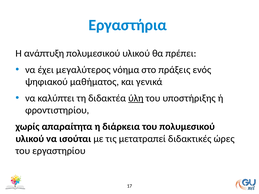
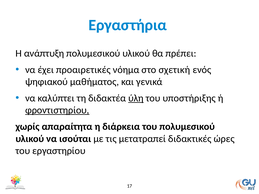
μεγαλύτερος: μεγαλύτερος -> προαιρετικές
πράξεις: πράξεις -> σχετική
φροντιστηρίου underline: none -> present
